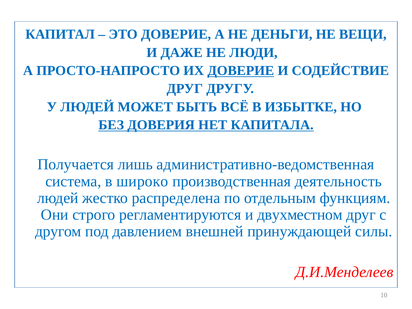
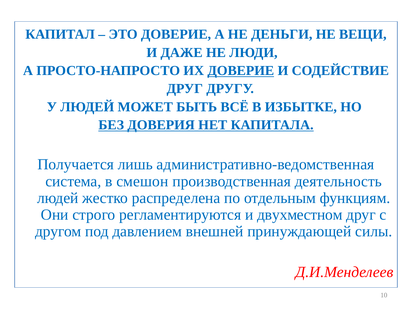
широко: широко -> смешон
